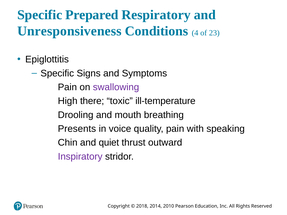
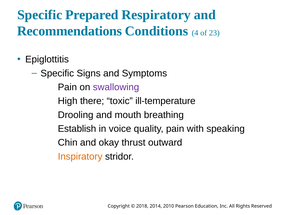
Unresponsiveness: Unresponsiveness -> Recommendations
Presents: Presents -> Establish
quiet: quiet -> okay
Inspiratory colour: purple -> orange
